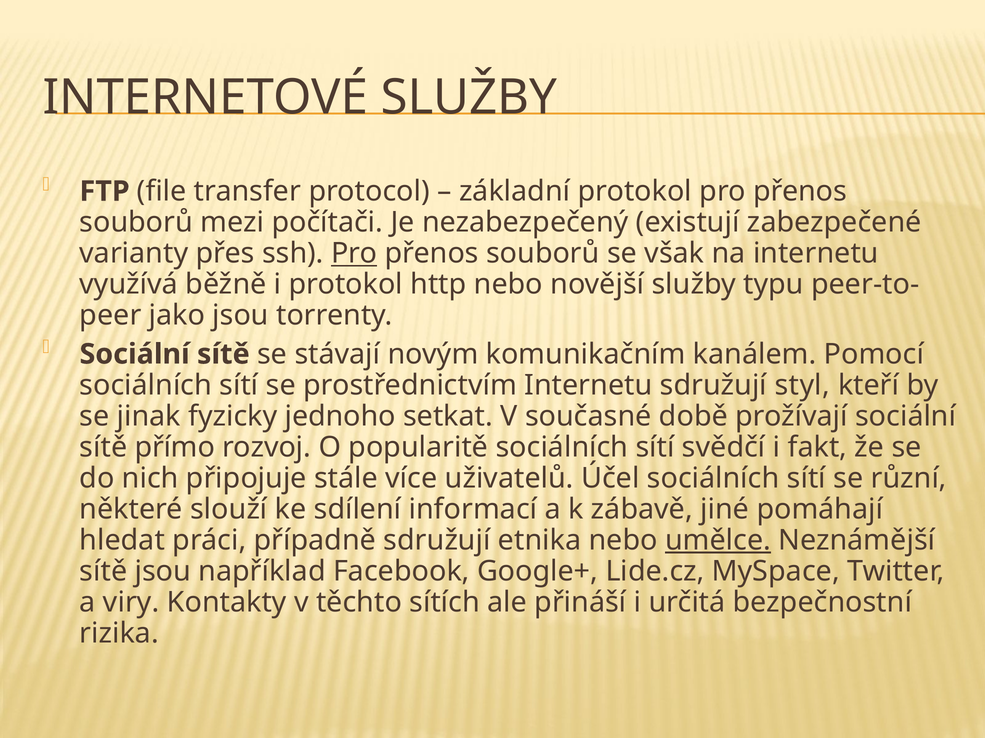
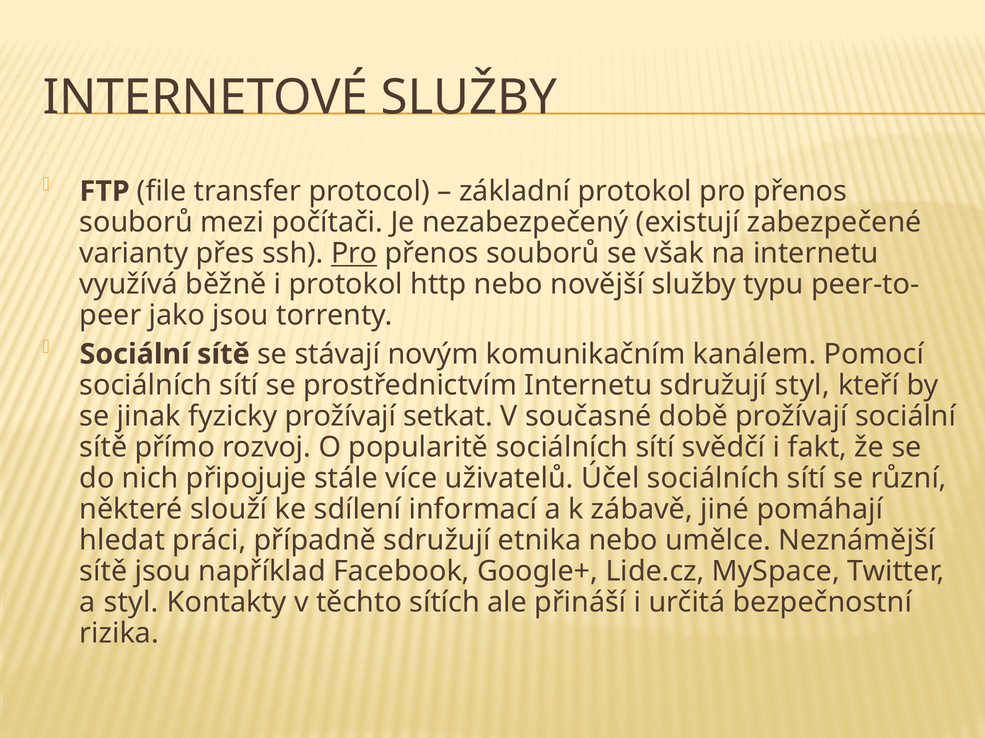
fyzicky jednoho: jednoho -> prožívají
umělce underline: present -> none
a viry: viry -> styl
